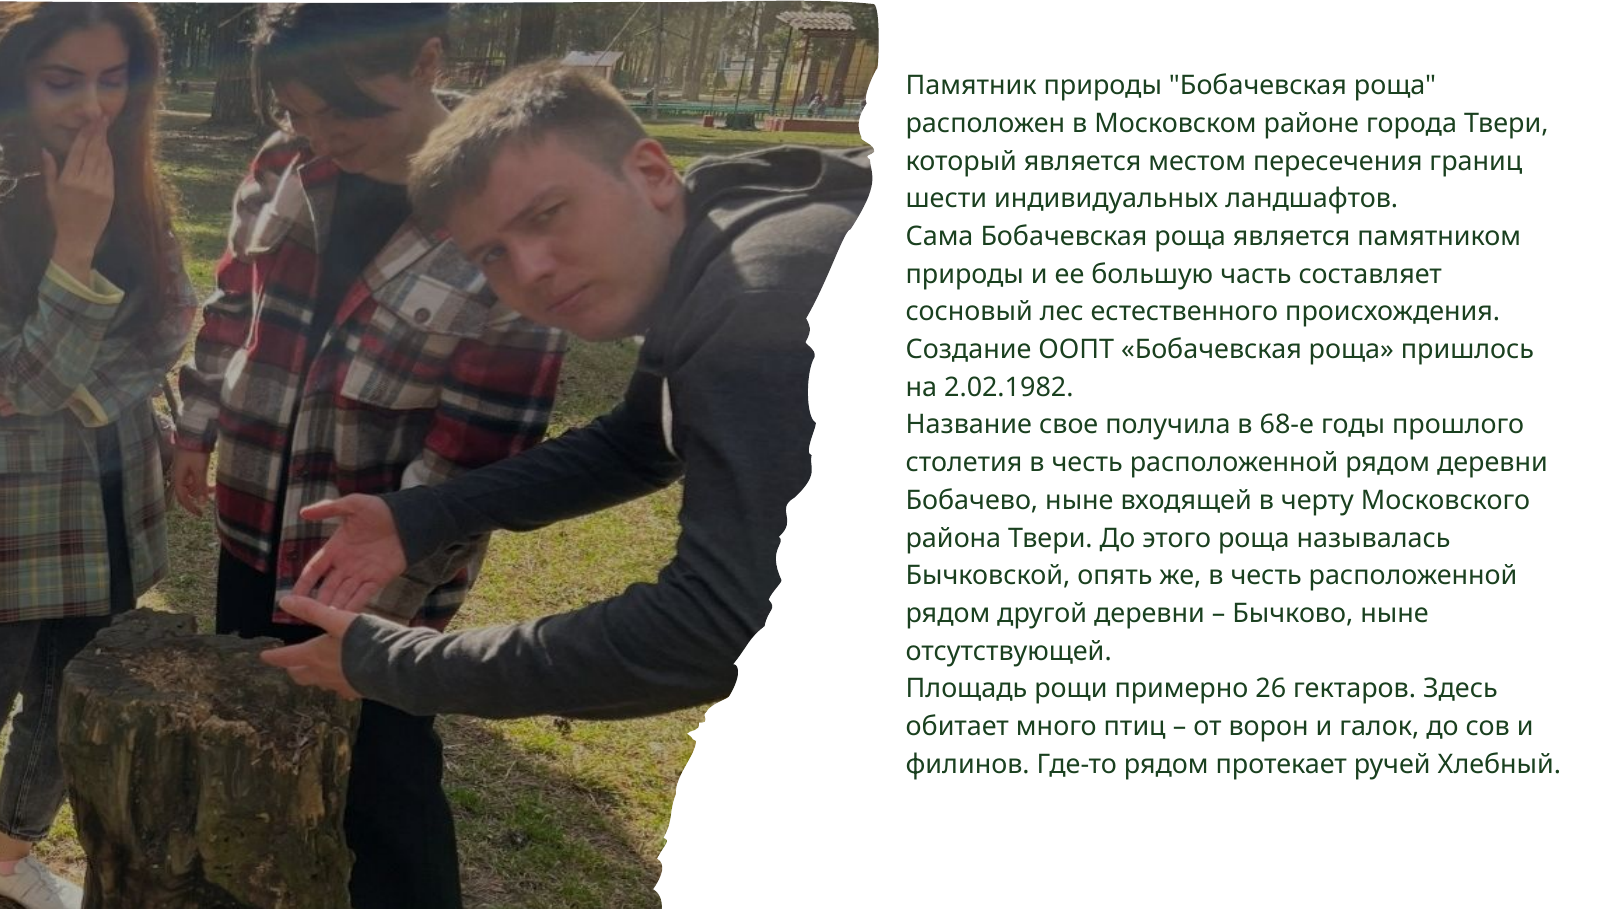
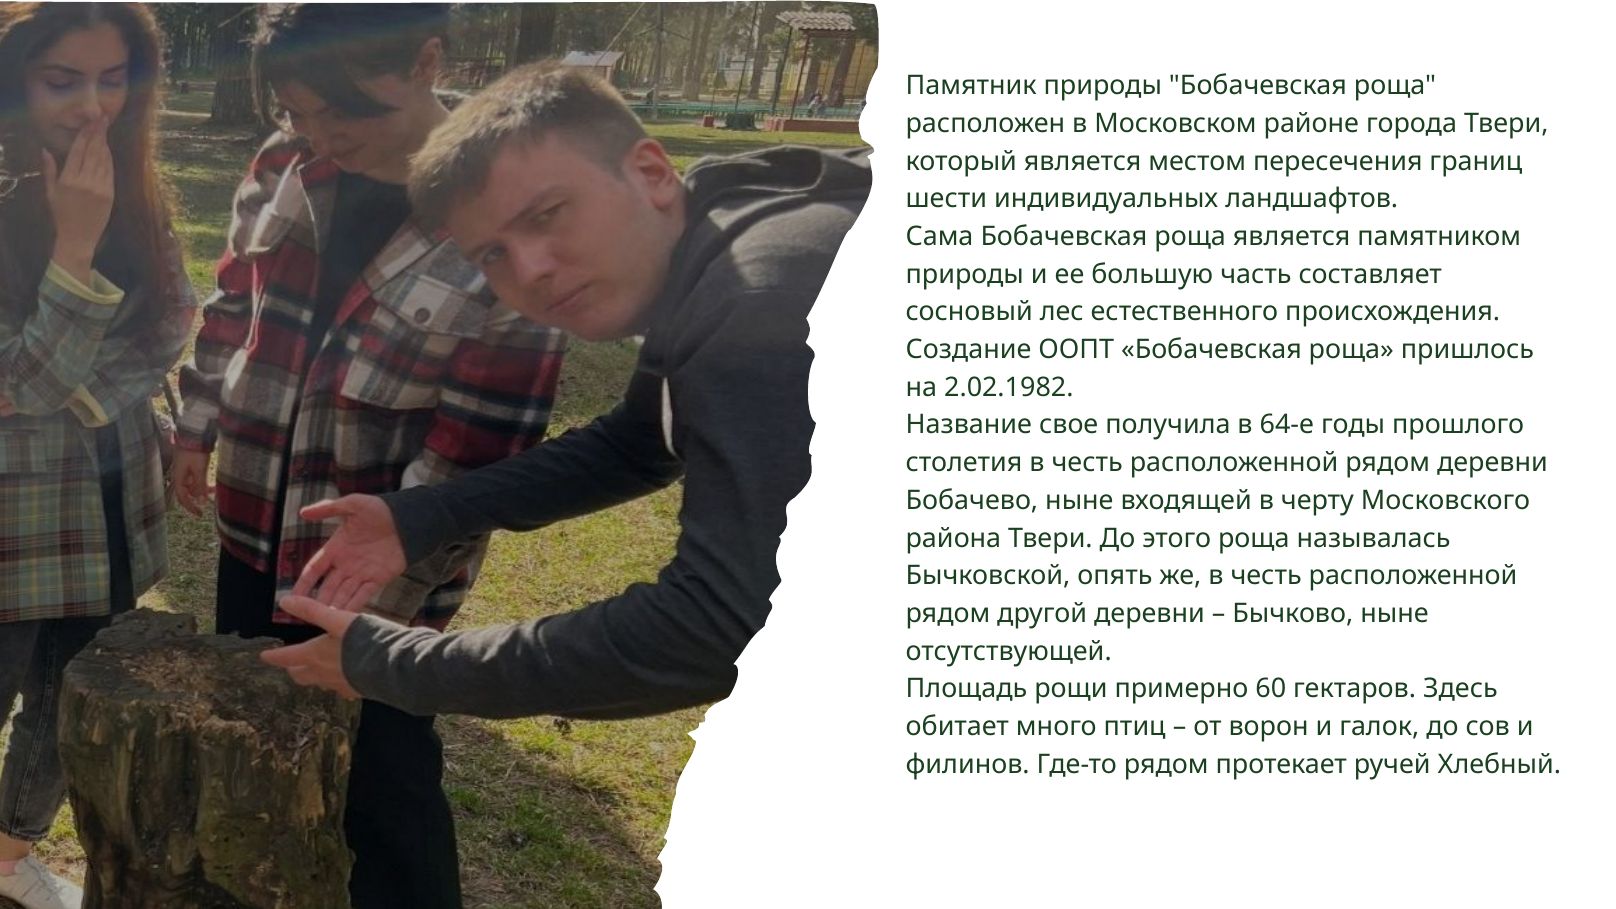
68-е: 68-е -> 64-е
26: 26 -> 60
